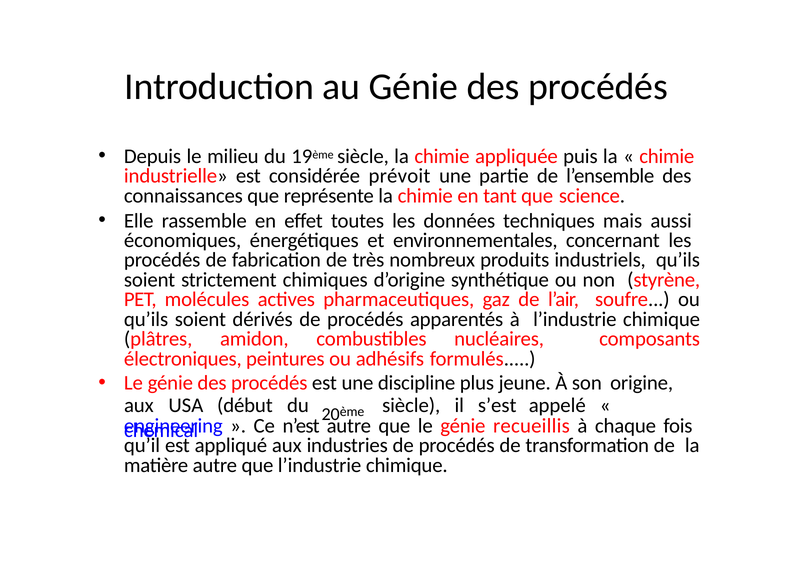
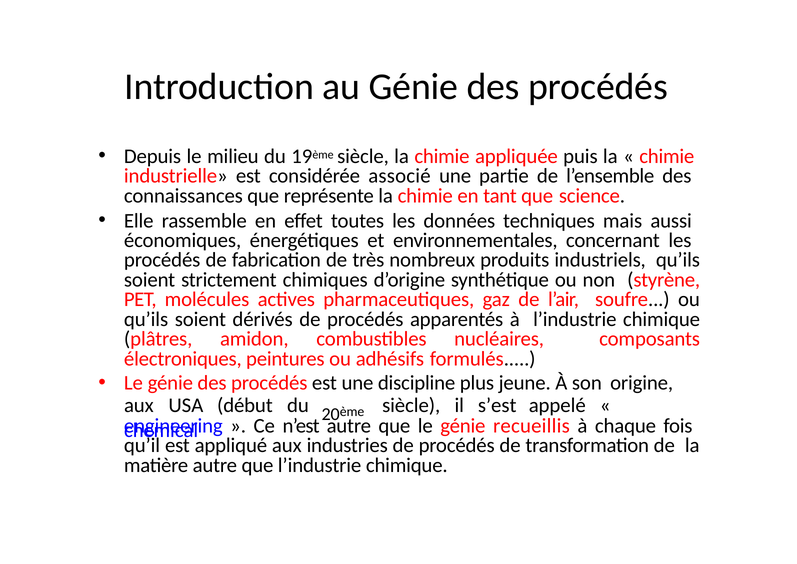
prévoit: prévoit -> associé
